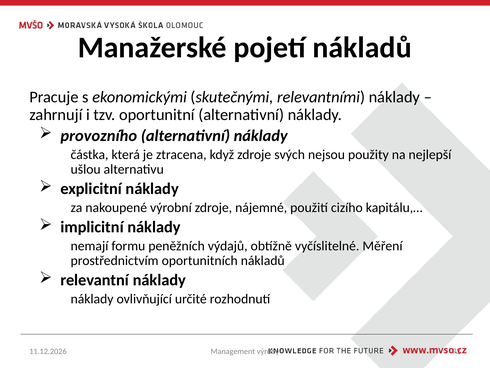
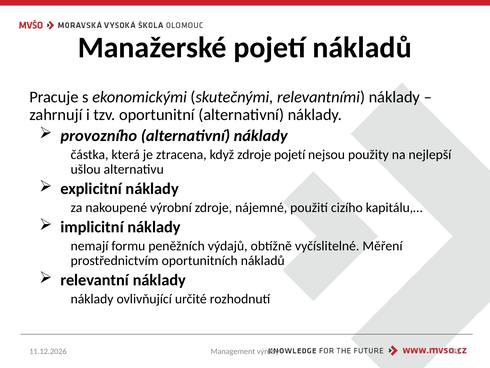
zdroje svých: svých -> pojetí
